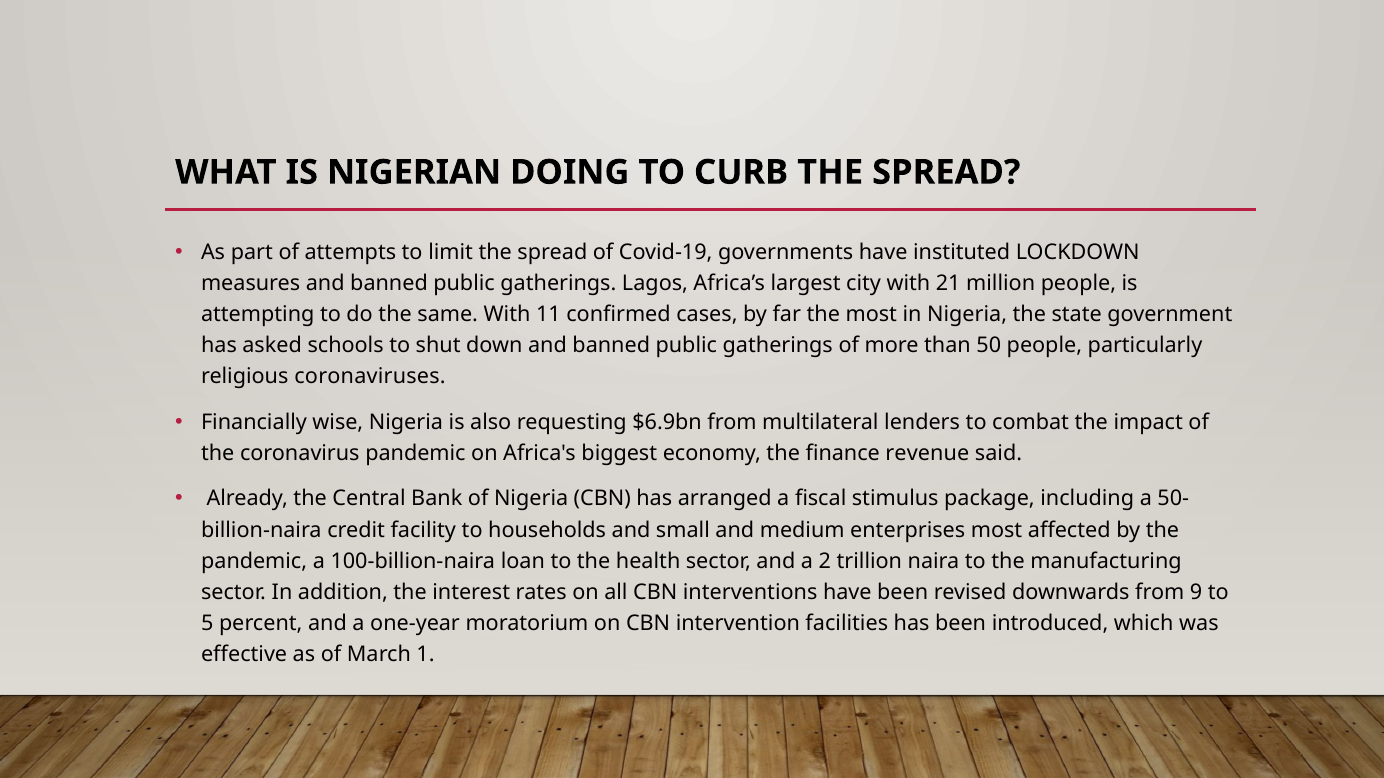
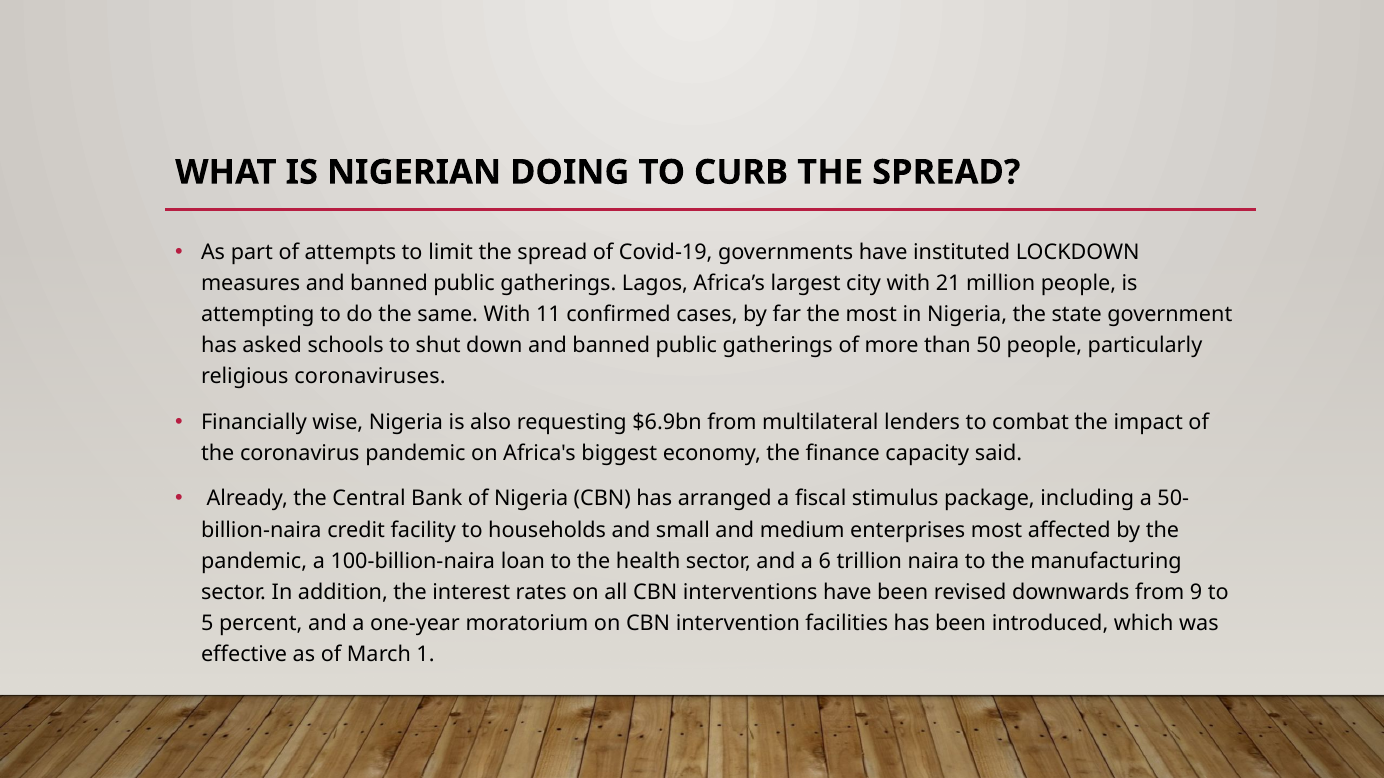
revenue: revenue -> capacity
2: 2 -> 6
